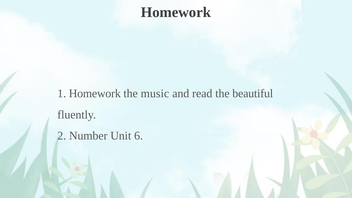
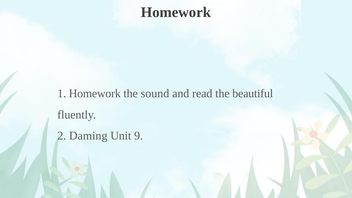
music: music -> sound
Number: Number -> Daming
6: 6 -> 9
